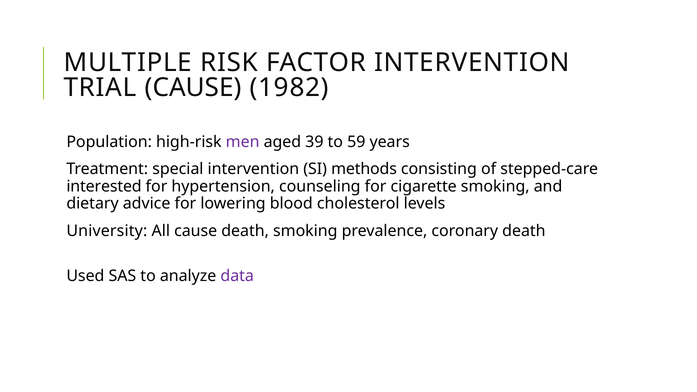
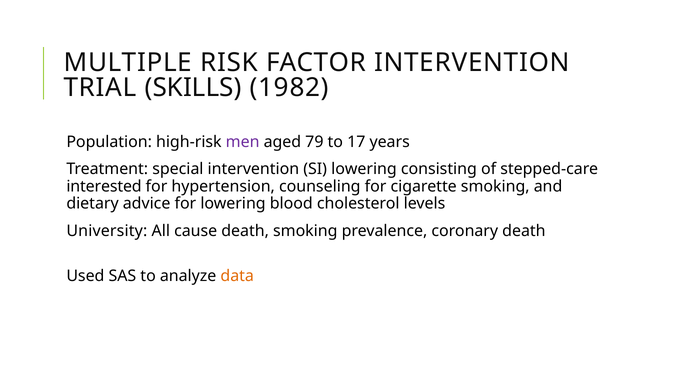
TRIAL CAUSE: CAUSE -> SKILLS
39: 39 -> 79
59: 59 -> 17
SI methods: methods -> lowering
data colour: purple -> orange
